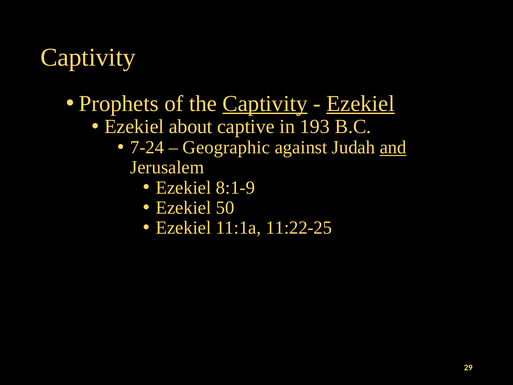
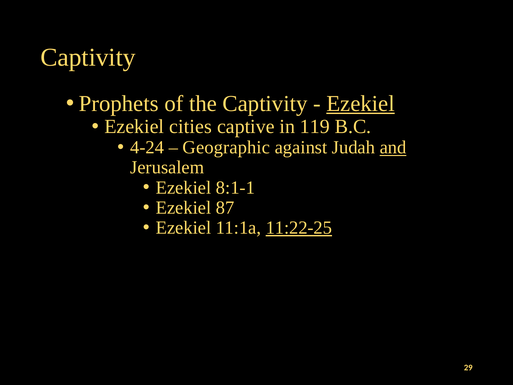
Captivity at (265, 103) underline: present -> none
about: about -> cities
193: 193 -> 119
7-24: 7-24 -> 4-24
8:1-9: 8:1-9 -> 8:1-1
50: 50 -> 87
11:22-25 underline: none -> present
